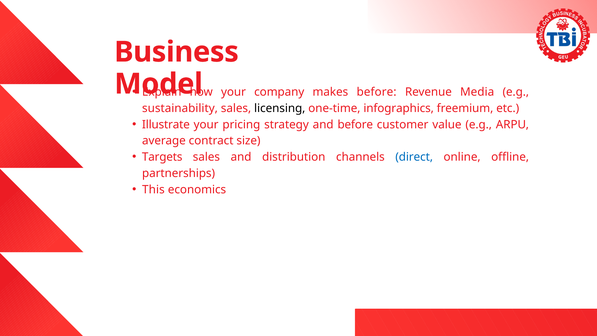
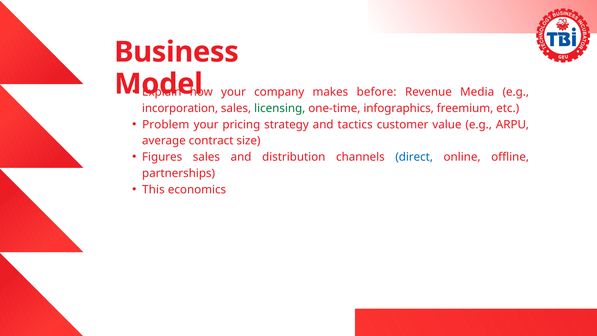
sustainability: sustainability -> incorporation
licensing colour: black -> green
Illustrate: Illustrate -> Problem
and before: before -> tactics
Targets: Targets -> Figures
